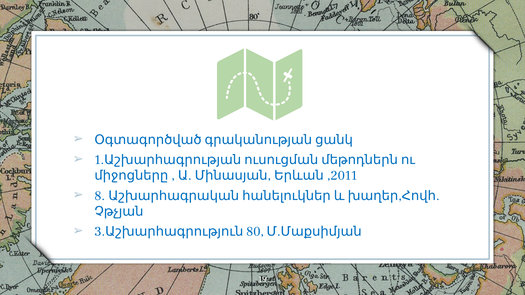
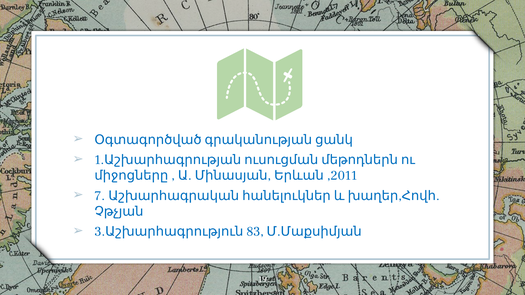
8: 8 -> 7
80: 80 -> 83
